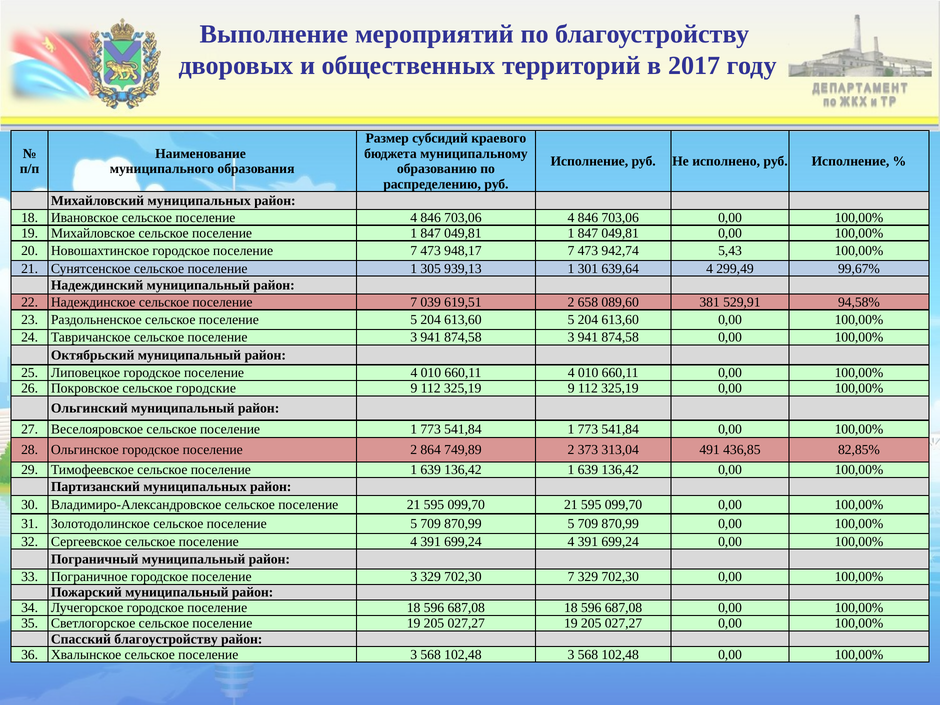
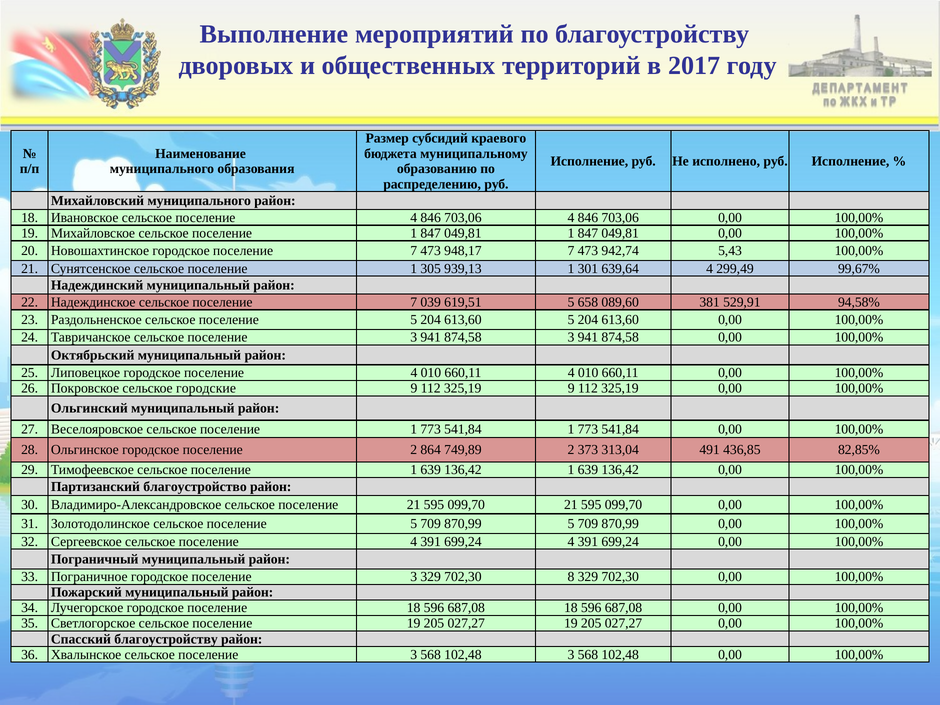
Михайловский муниципальных: муниципальных -> муниципального
619,51 2: 2 -> 5
Партизанский муниципальных: муниципальных -> благоустройство
702,30 7: 7 -> 8
